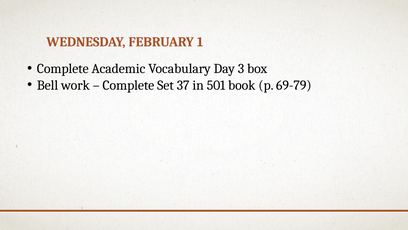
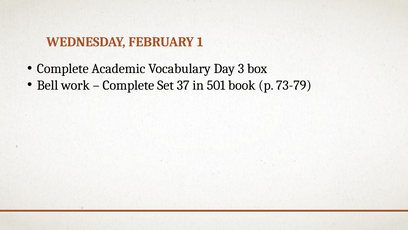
69-79: 69-79 -> 73-79
